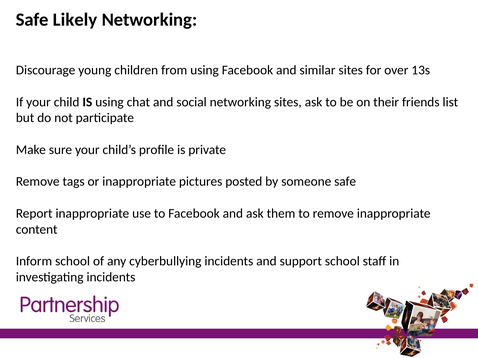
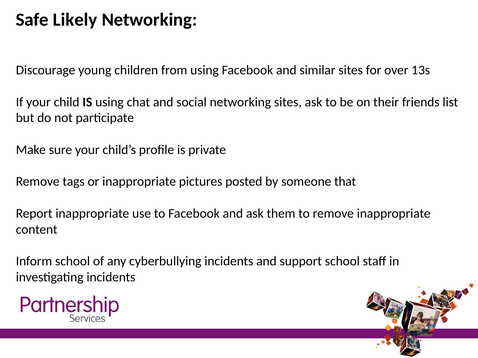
someone safe: safe -> that
